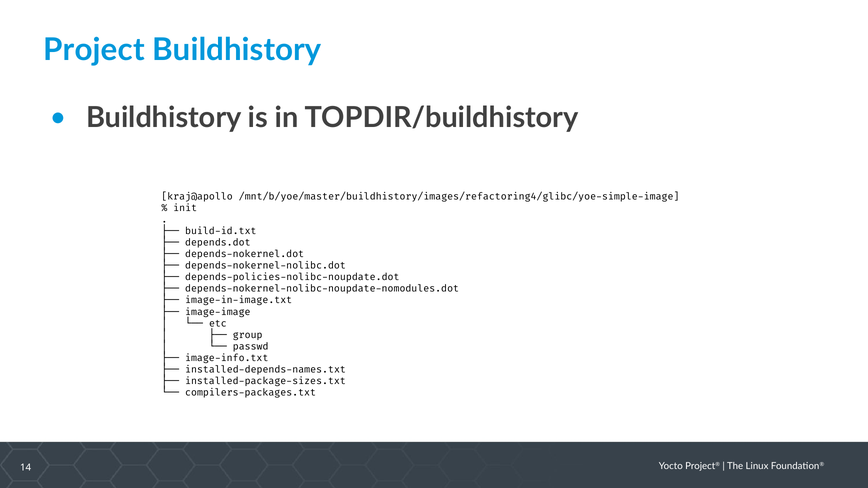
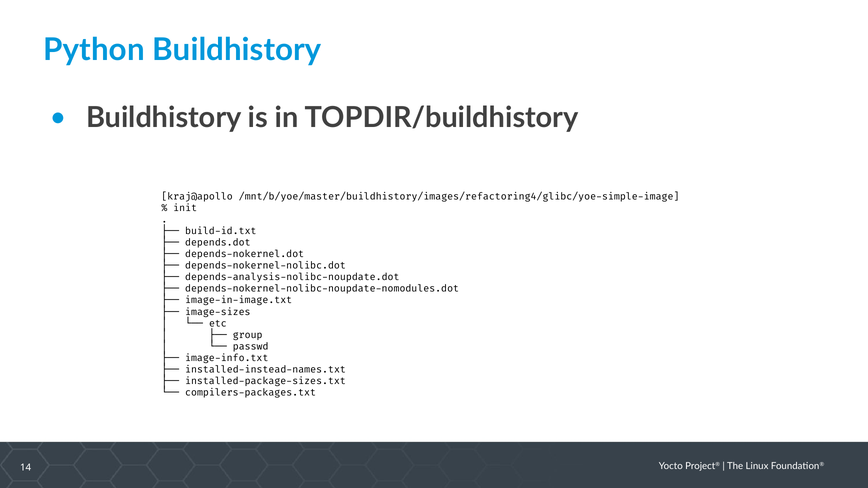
Project: Project -> Python
depends-policies-nolibc-noupdate.dot: depends-policies-nolibc-noupdate.dot -> depends-analysis-nolibc-noupdate.dot
image-image: image-image -> image-sizes
installed-depends-names.txt: installed-depends-names.txt -> installed-instead-names.txt
